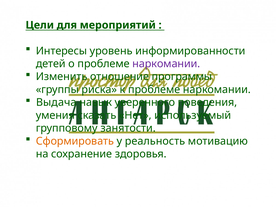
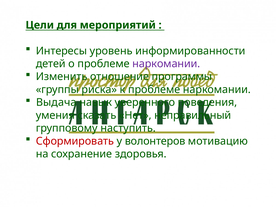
используемый: используемый -> неправильный
занятости: занятости -> наступить
Сформировать colour: orange -> red
реальность: реальность -> волонтеров
